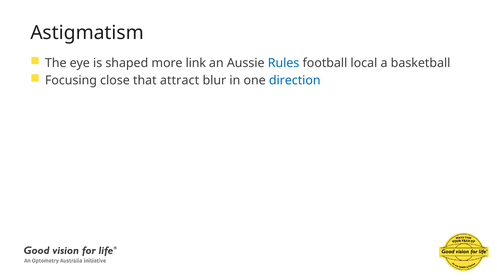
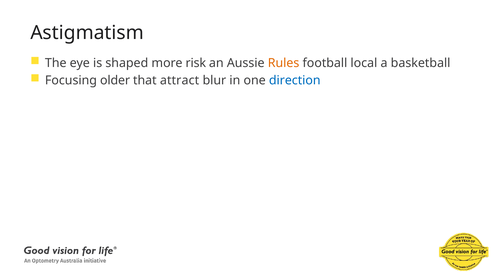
link: link -> risk
Rules colour: blue -> orange
close: close -> older
